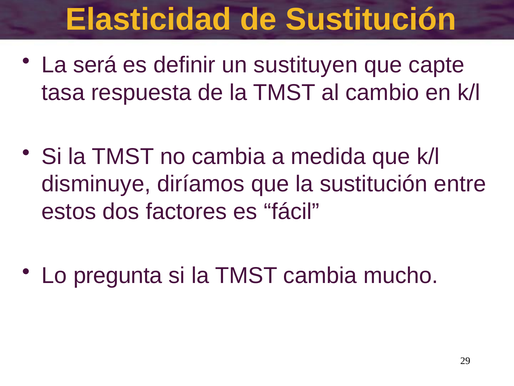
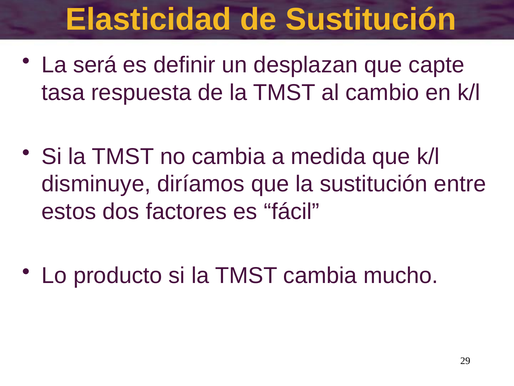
sustituyen: sustituyen -> desplazan
pregunta: pregunta -> producto
